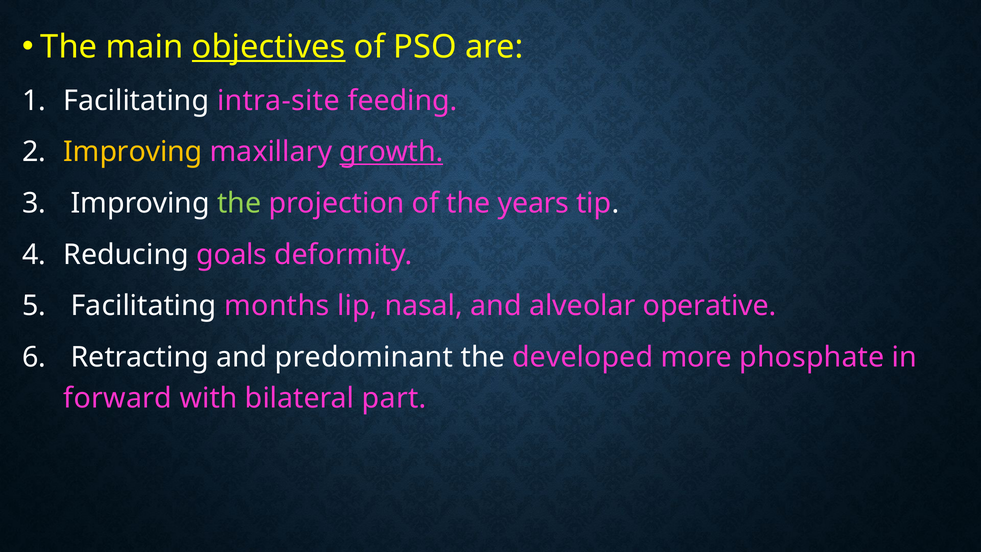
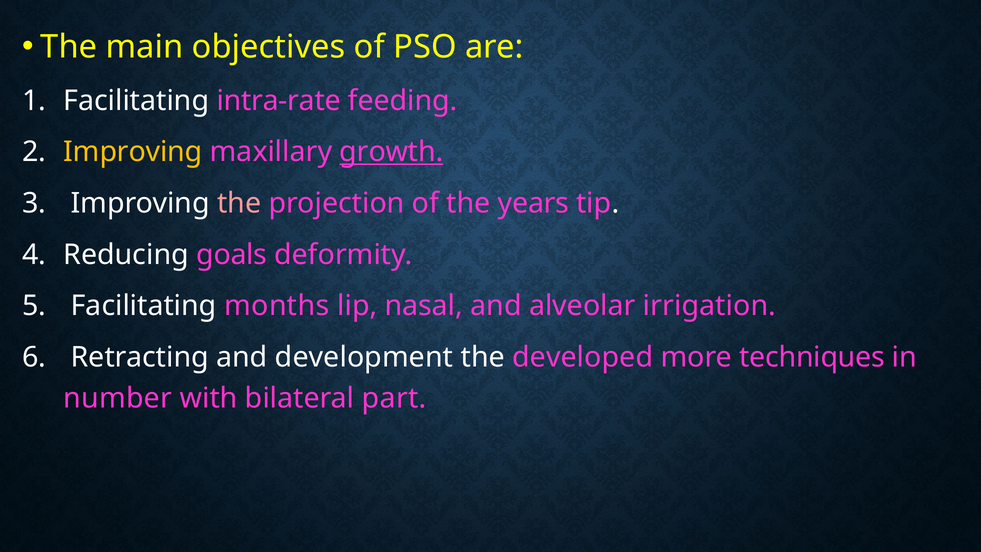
objectives underline: present -> none
intra-site: intra-site -> intra-rate
the at (239, 203) colour: light green -> pink
operative: operative -> irrigation
predominant: predominant -> development
phosphate: phosphate -> techniques
forward: forward -> number
